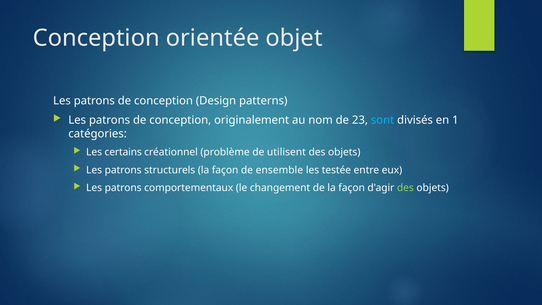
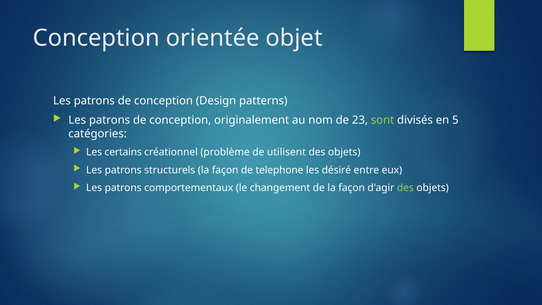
sont colour: light blue -> light green
1: 1 -> 5
ensemble: ensemble -> telephone
testée: testée -> désiré
